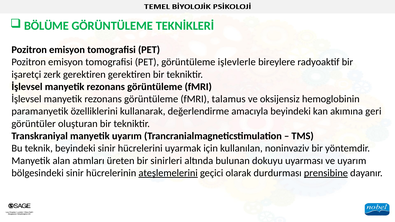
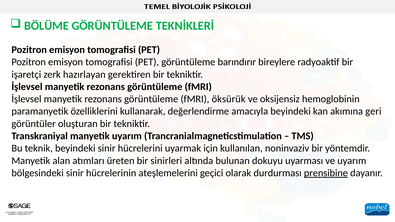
işlevlerle: işlevlerle -> barındırır
zerk gerektiren: gerektiren -> hazırlayan
talamus: talamus -> öksürük
ateşlemelerini underline: present -> none
